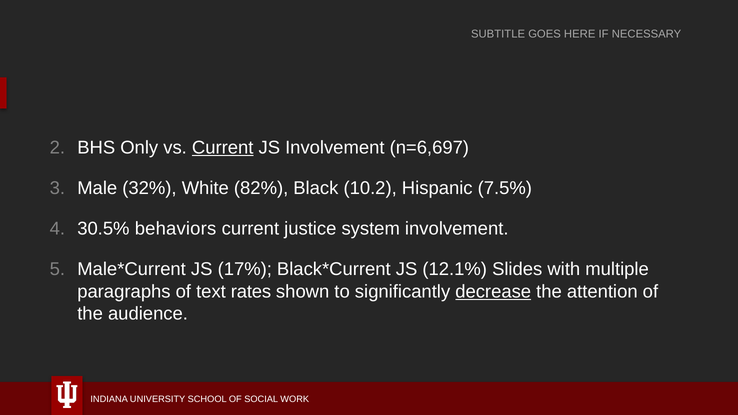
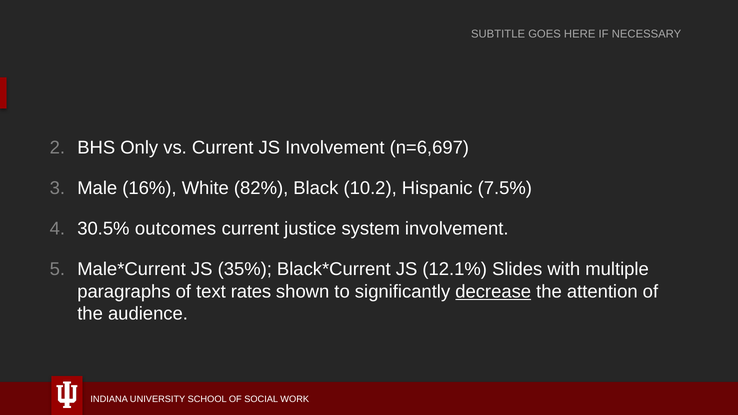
Current at (223, 148) underline: present -> none
32%: 32% -> 16%
behaviors: behaviors -> outcomes
17%: 17% -> 35%
